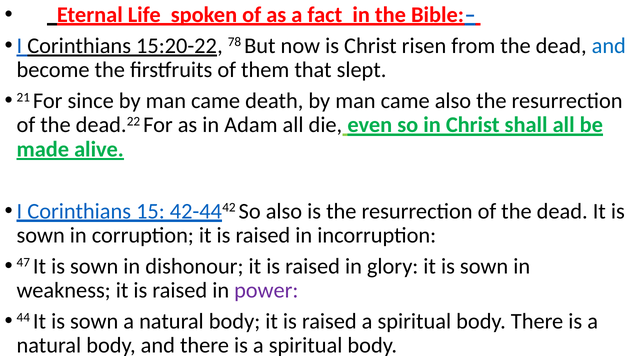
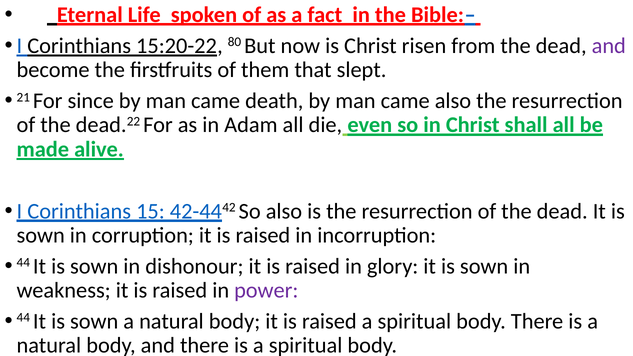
78: 78 -> 80
and at (609, 46) colour: blue -> purple
47 at (23, 263): 47 -> 44
